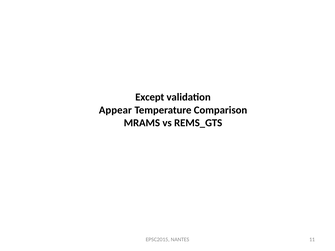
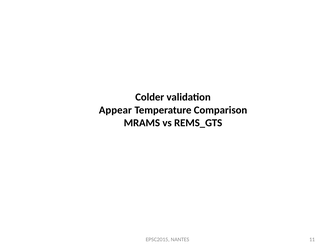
Except: Except -> Colder
